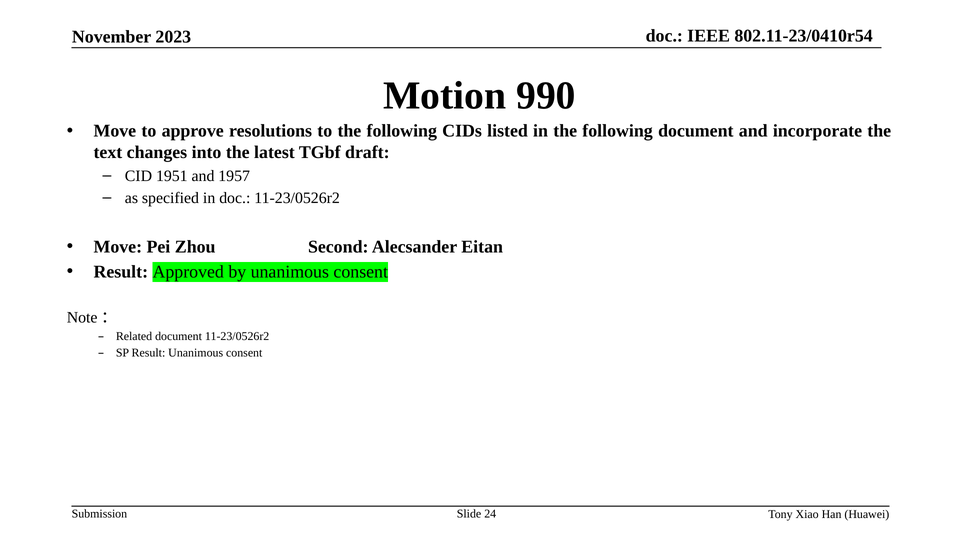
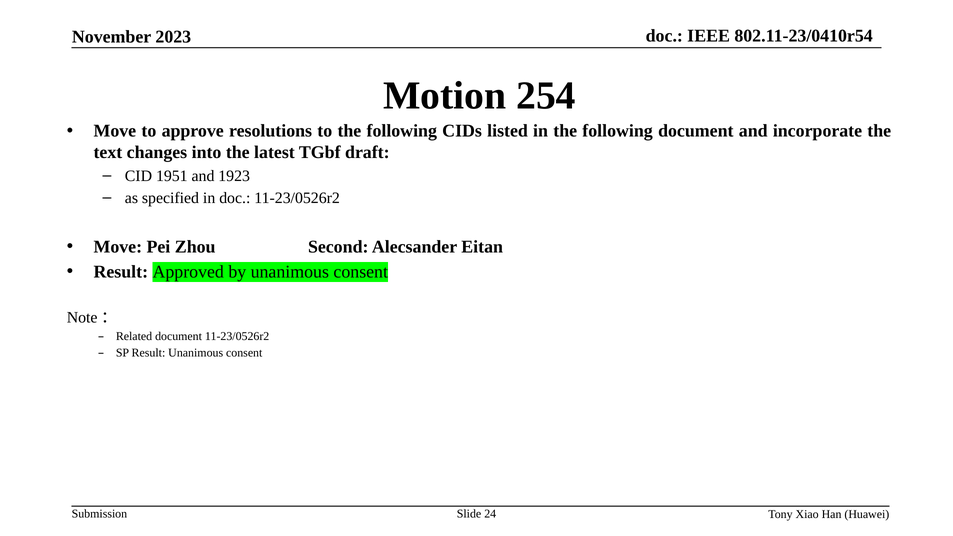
990: 990 -> 254
1957: 1957 -> 1923
